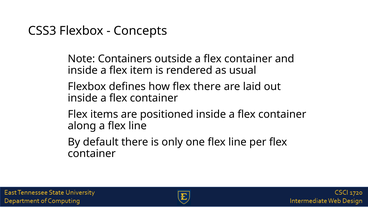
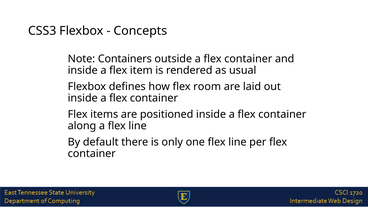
flex there: there -> room
